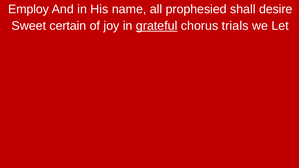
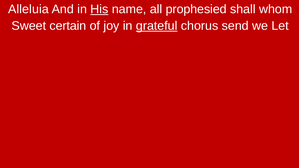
Employ: Employ -> Alleluia
His underline: none -> present
desire: desire -> whom
trials: trials -> send
